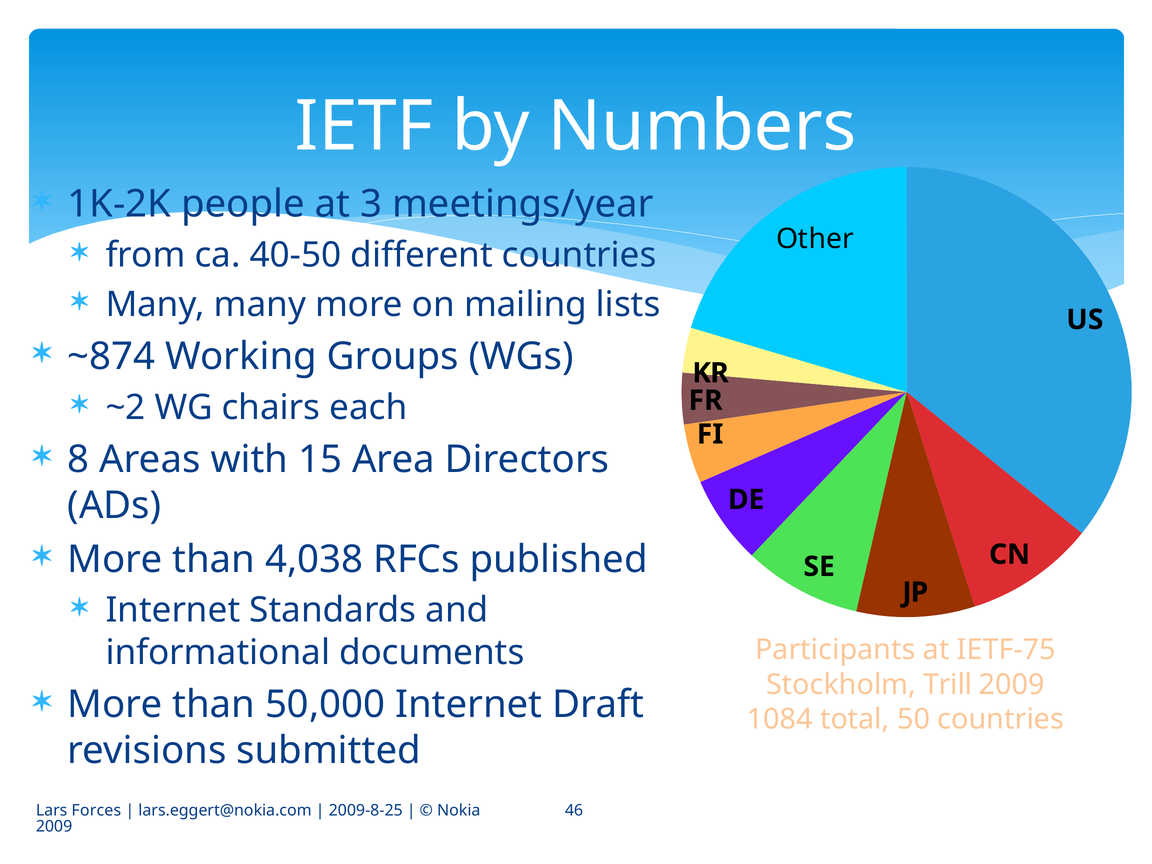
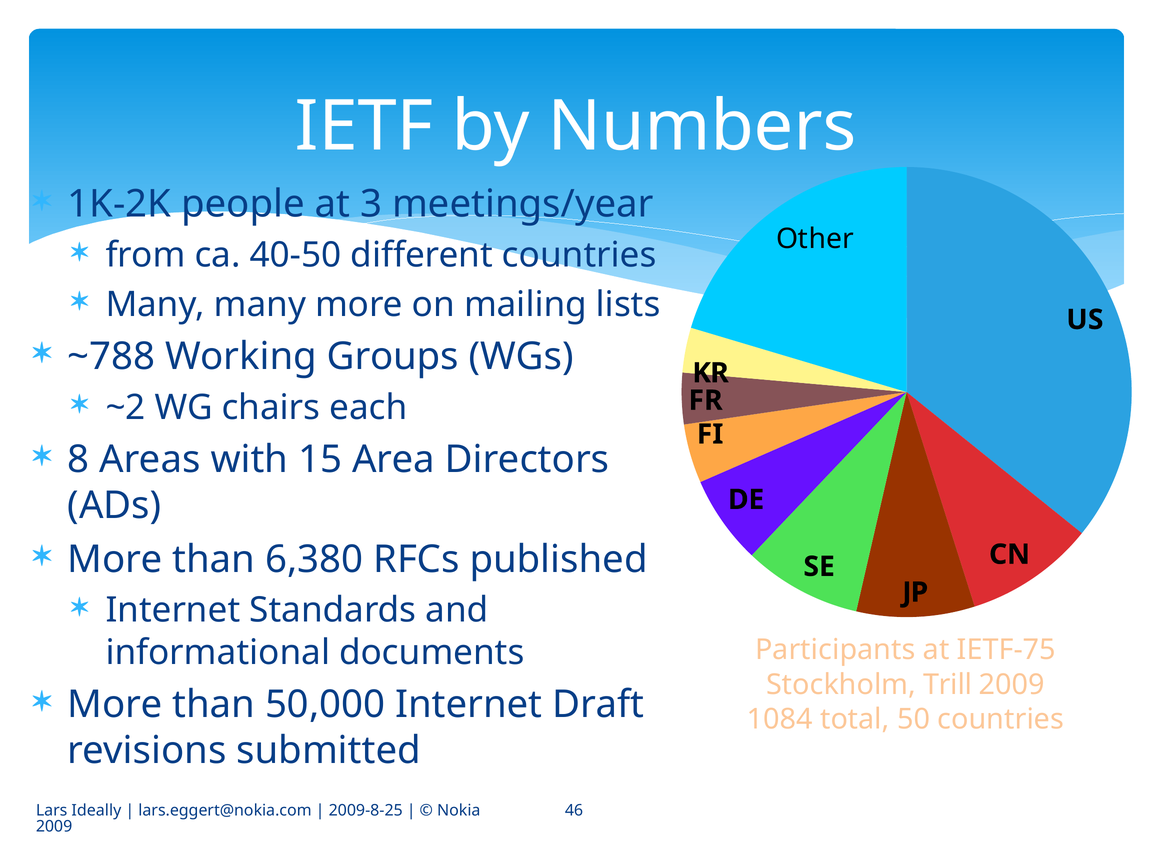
~874: ~874 -> ~788
4,038: 4,038 -> 6,380
Forces: Forces -> Ideally
